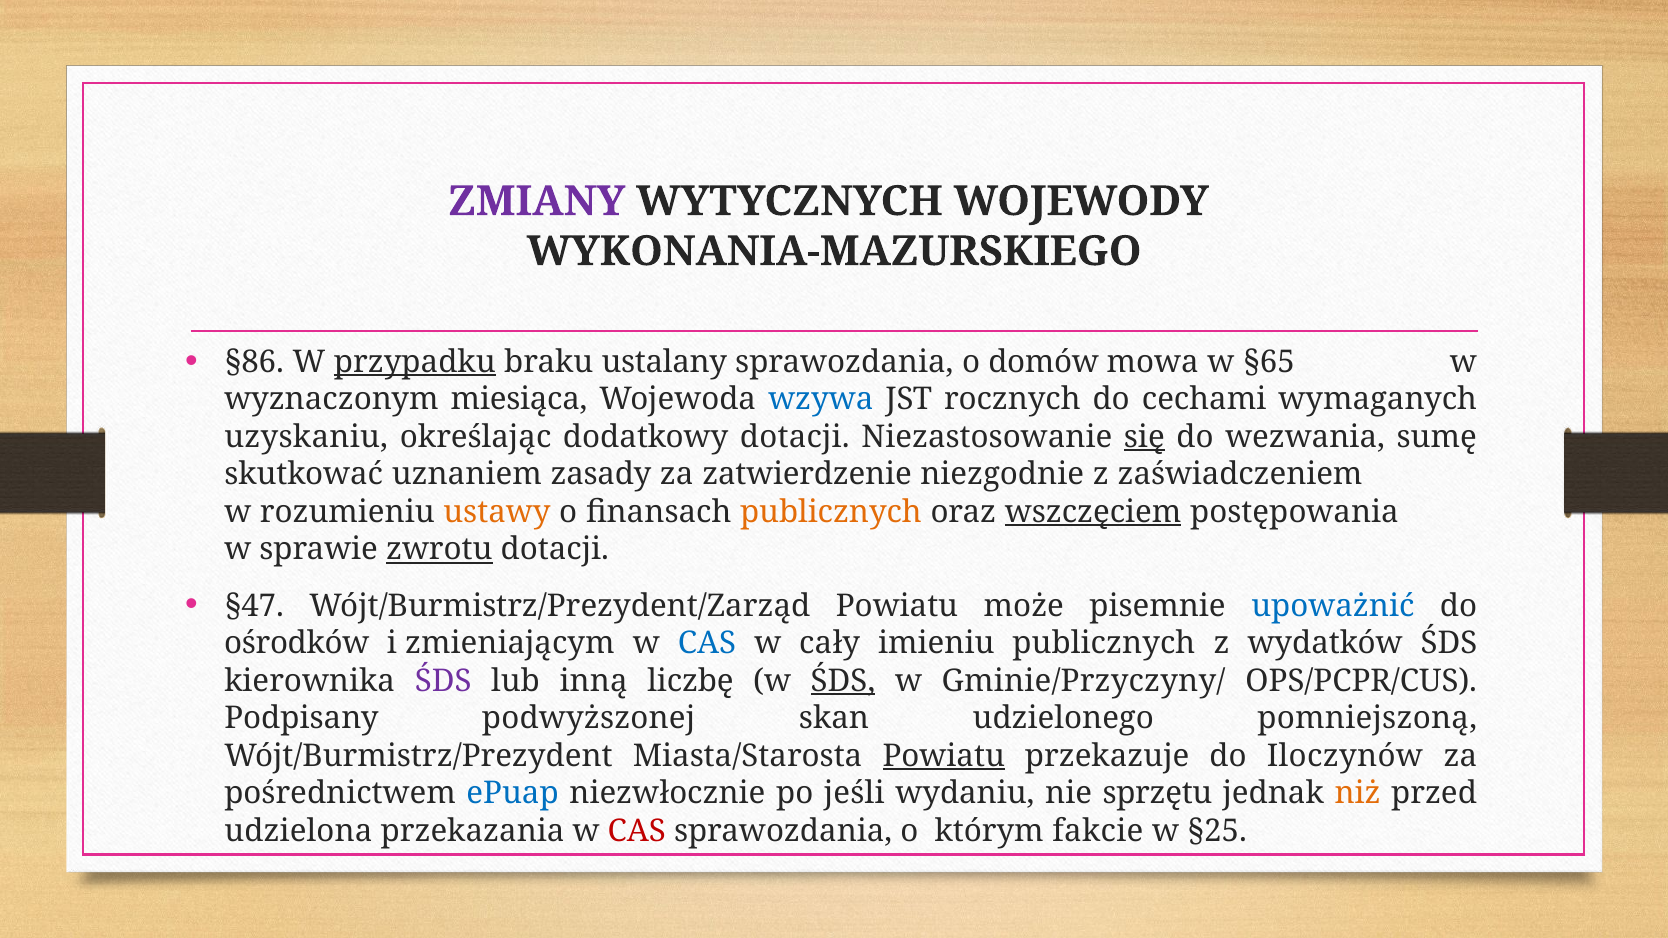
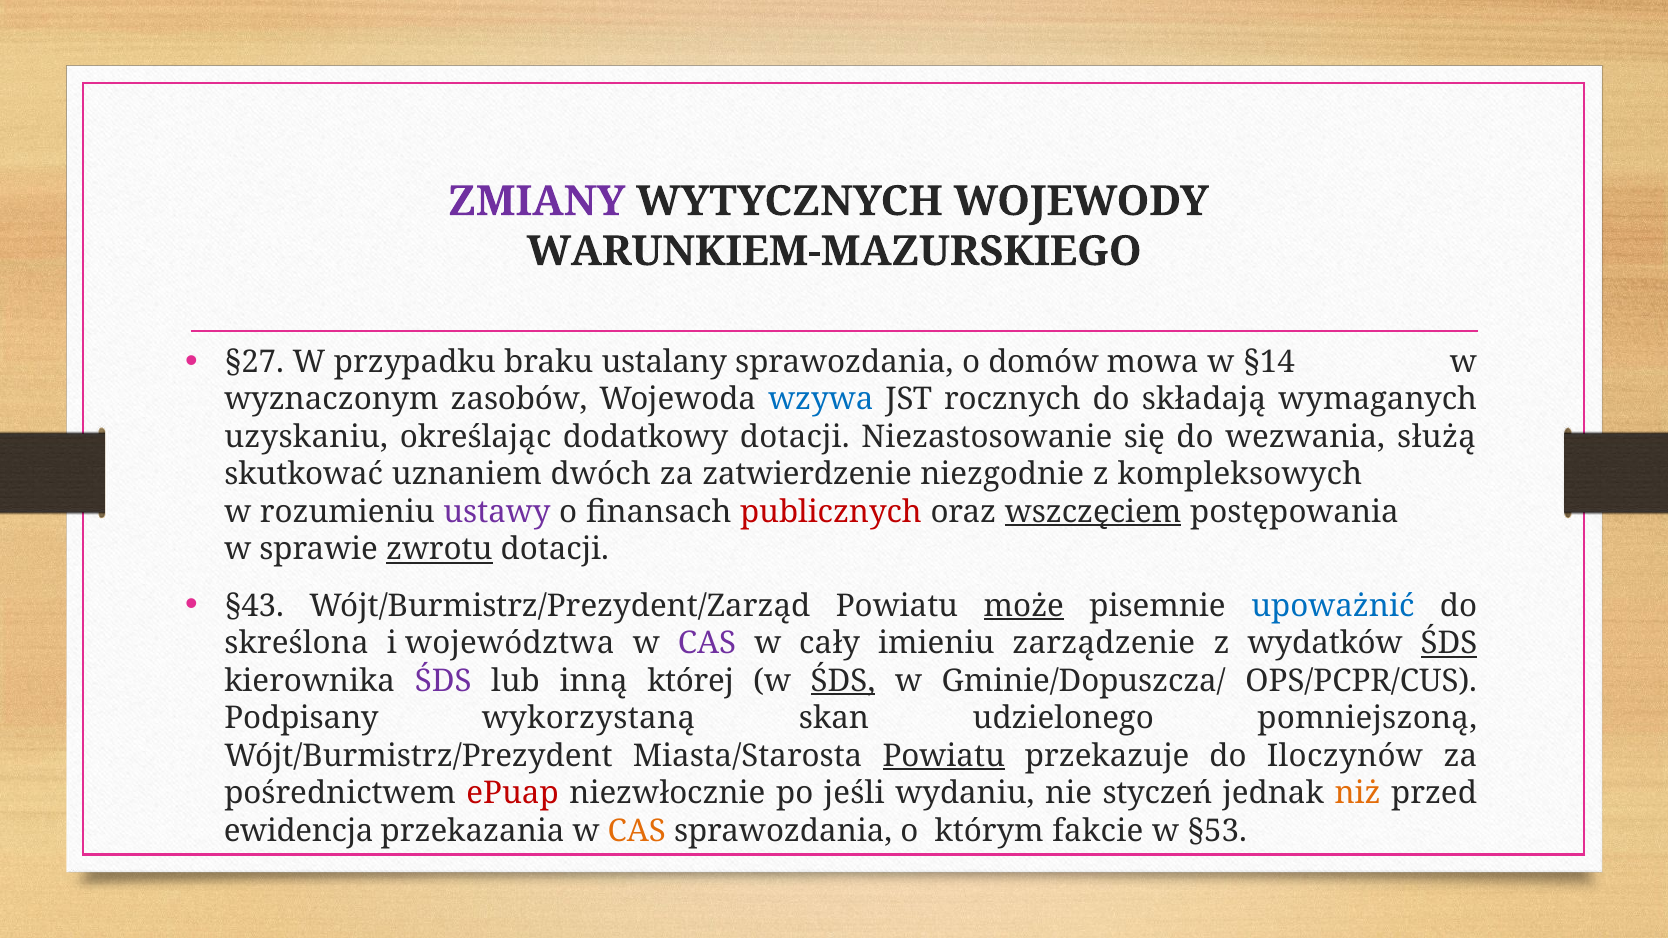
WYKONANIA-MAZURSKIEGO: WYKONANIA-MAZURSKIEGO -> WARUNKIEM-MAZURSKIEGO
§86: §86 -> §27
przypadku underline: present -> none
§65: §65 -> §14
miesiąca: miesiąca -> zasobów
cechami: cechami -> składają
się underline: present -> none
sumę: sumę -> służą
zasady: zasady -> dwóch
zaświadczeniem: zaświadczeniem -> kompleksowych
ustawy colour: orange -> purple
publicznych at (831, 512) colour: orange -> red
§47: §47 -> §43
może underline: none -> present
ośrodków: ośrodków -> skreślona
zmieniającym: zmieniającym -> województwa
CAS at (707, 643) colour: blue -> purple
imieniu publicznych: publicznych -> zarządzenie
ŚDS at (1449, 643) underline: none -> present
liczbę: liczbę -> której
Gminie/Przyczyny/: Gminie/Przyczyny/ -> Gminie/Dopuszcza/
podwyższonej: podwyższonej -> wykorzystaną
ePuap colour: blue -> red
sprzętu: sprzętu -> styczeń
udzielona: udzielona -> ewidencja
CAS at (637, 831) colour: red -> orange
§25: §25 -> §53
